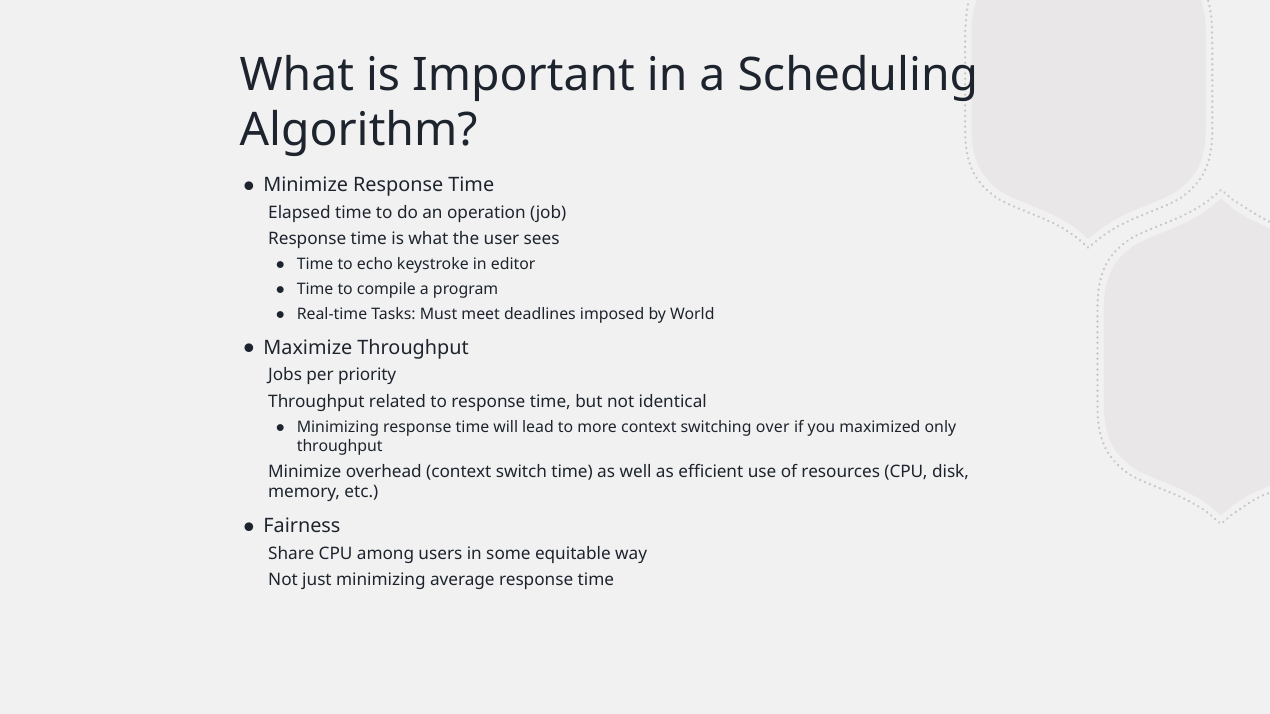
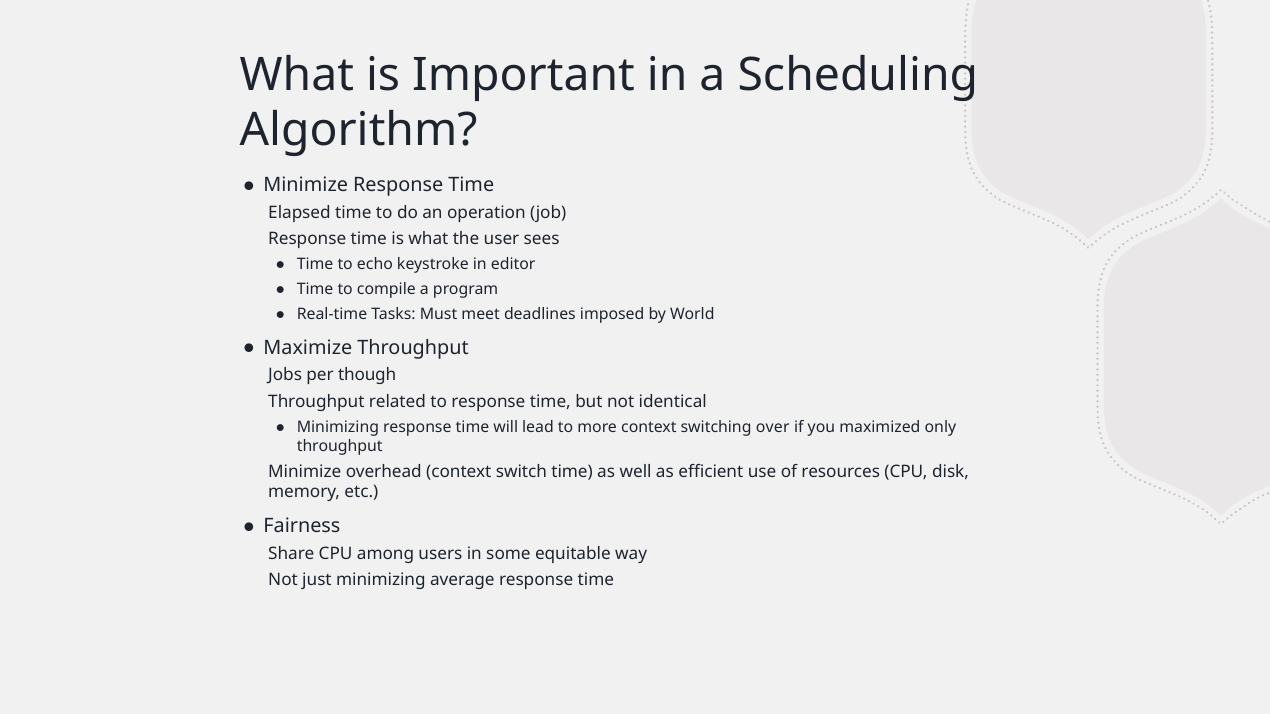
priority: priority -> though
